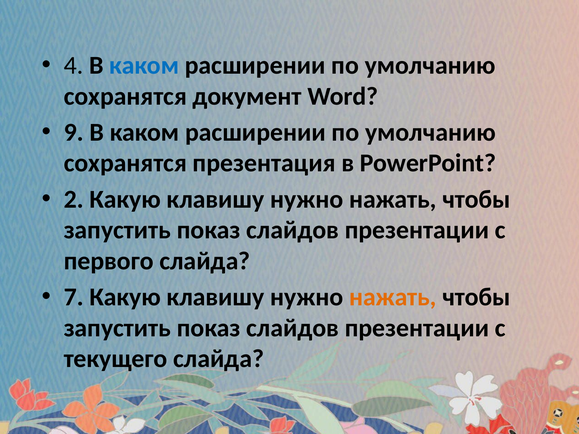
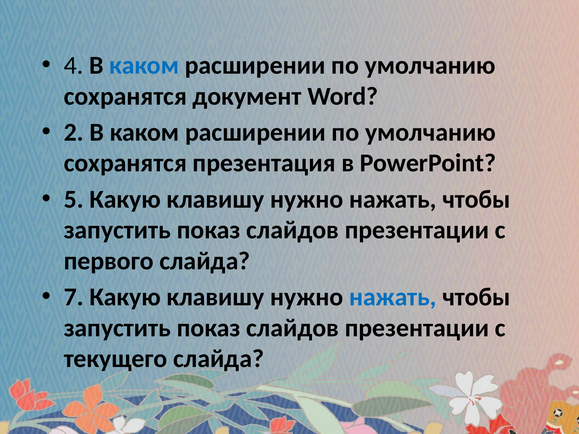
9: 9 -> 2
2: 2 -> 5
нажать at (393, 297) colour: orange -> blue
